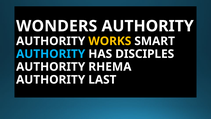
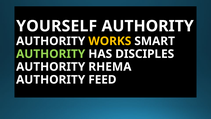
WONDERS: WONDERS -> YOURSELF
AUTHORITY at (51, 54) colour: light blue -> light green
LAST: LAST -> FEED
